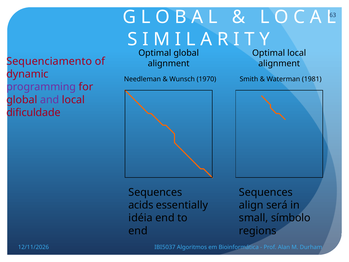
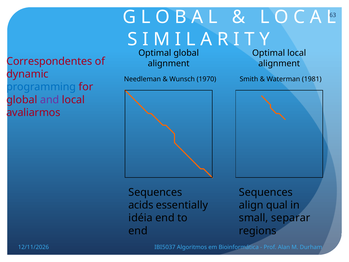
Sequenciamento: Sequenciamento -> Correspondentes
programming colour: purple -> blue
dificuldade: dificuldade -> avaliarmos
será: será -> qual
símbolo: símbolo -> separar
